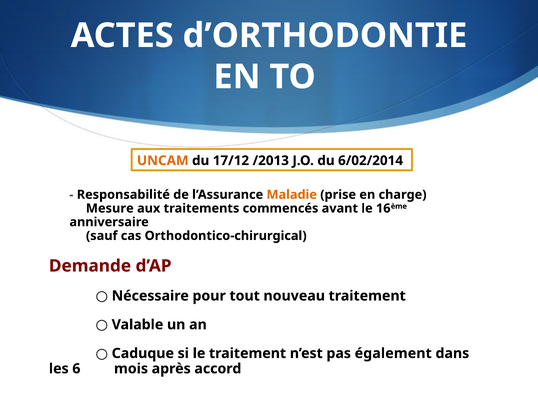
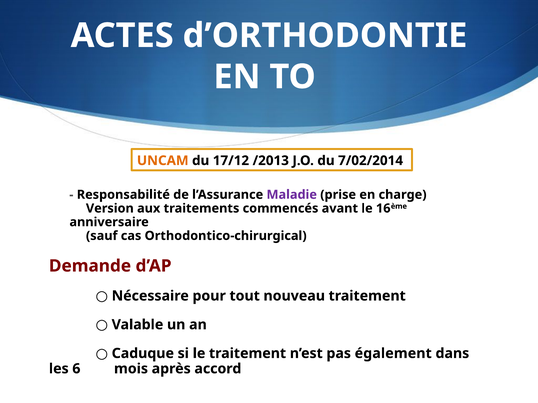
6/02/2014: 6/02/2014 -> 7/02/2014
Maladie colour: orange -> purple
Mesure: Mesure -> Version
